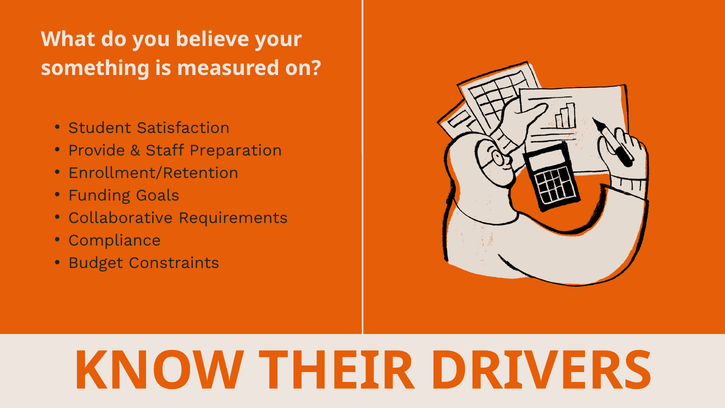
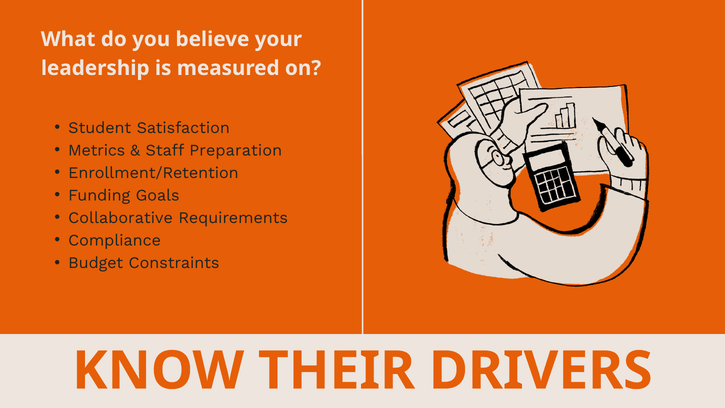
something: something -> leadership
Provide: Provide -> Metrics
